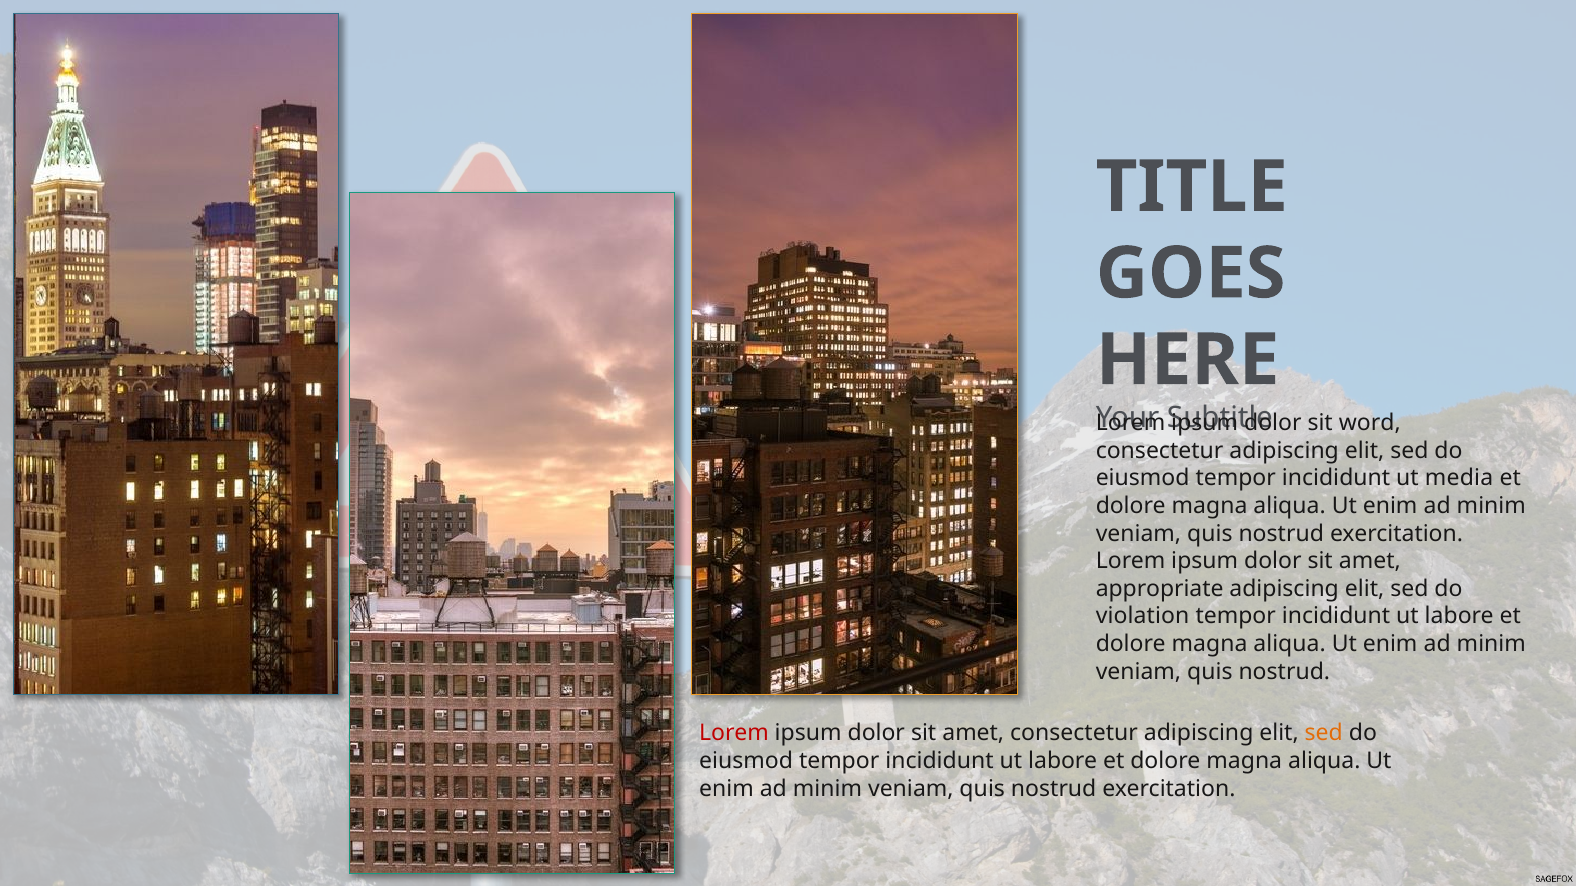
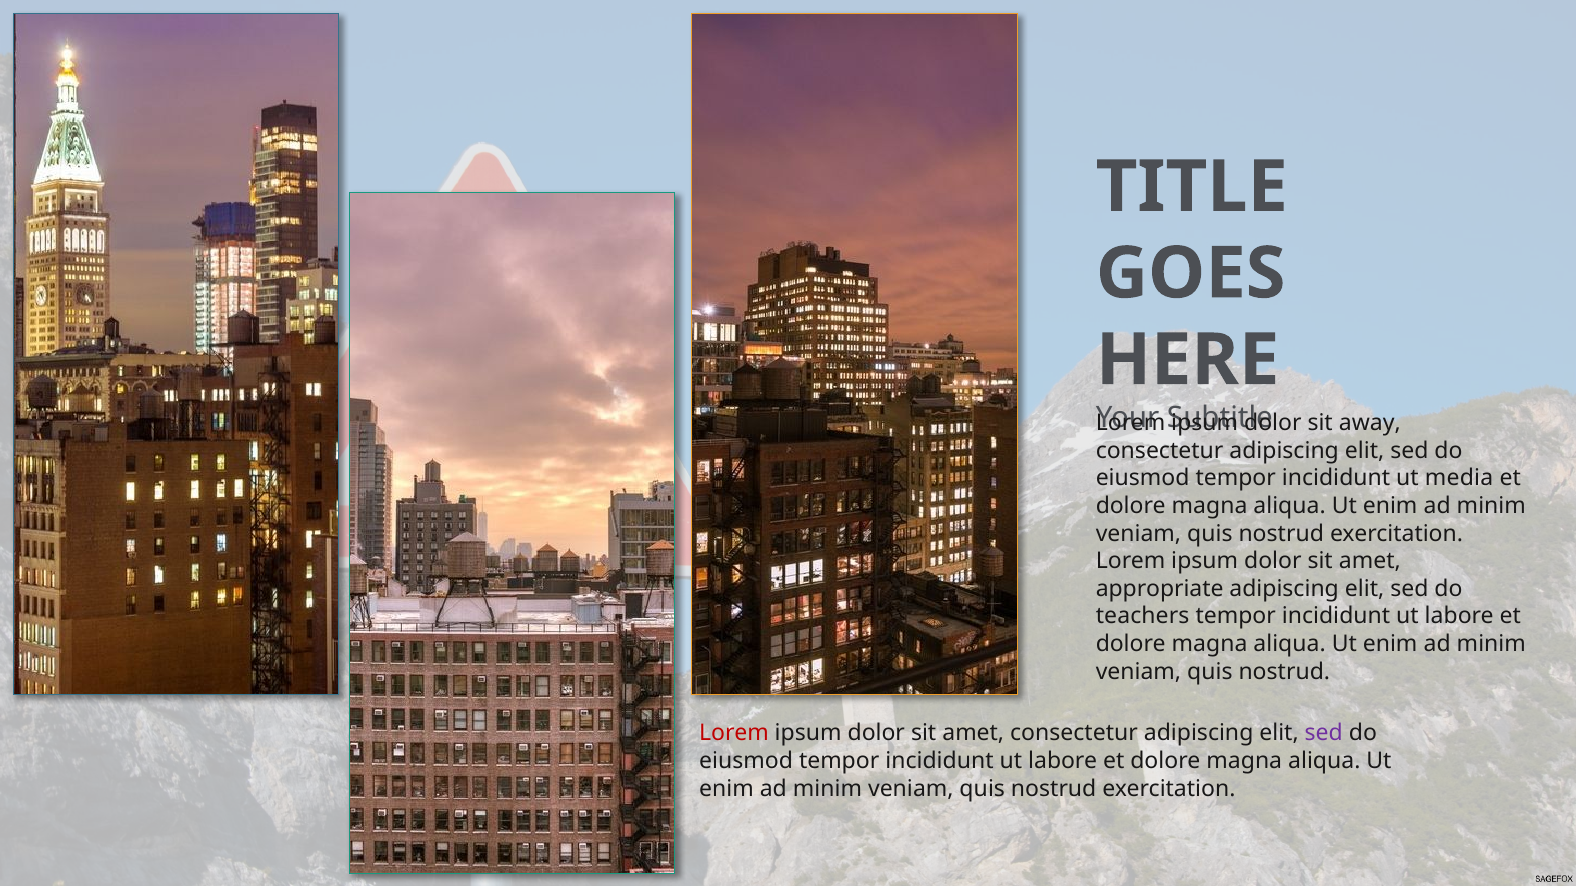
word: word -> away
violation: violation -> teachers
sed at (1324, 734) colour: orange -> purple
